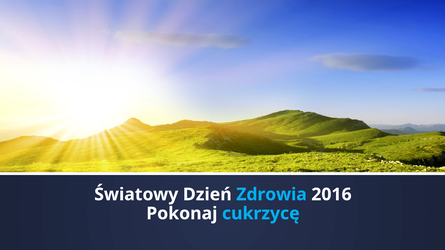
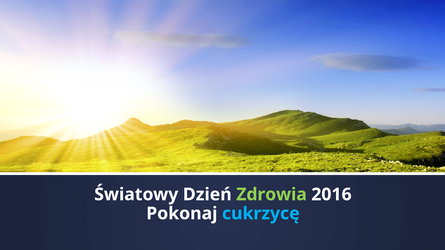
Zdrowia colour: light blue -> light green
